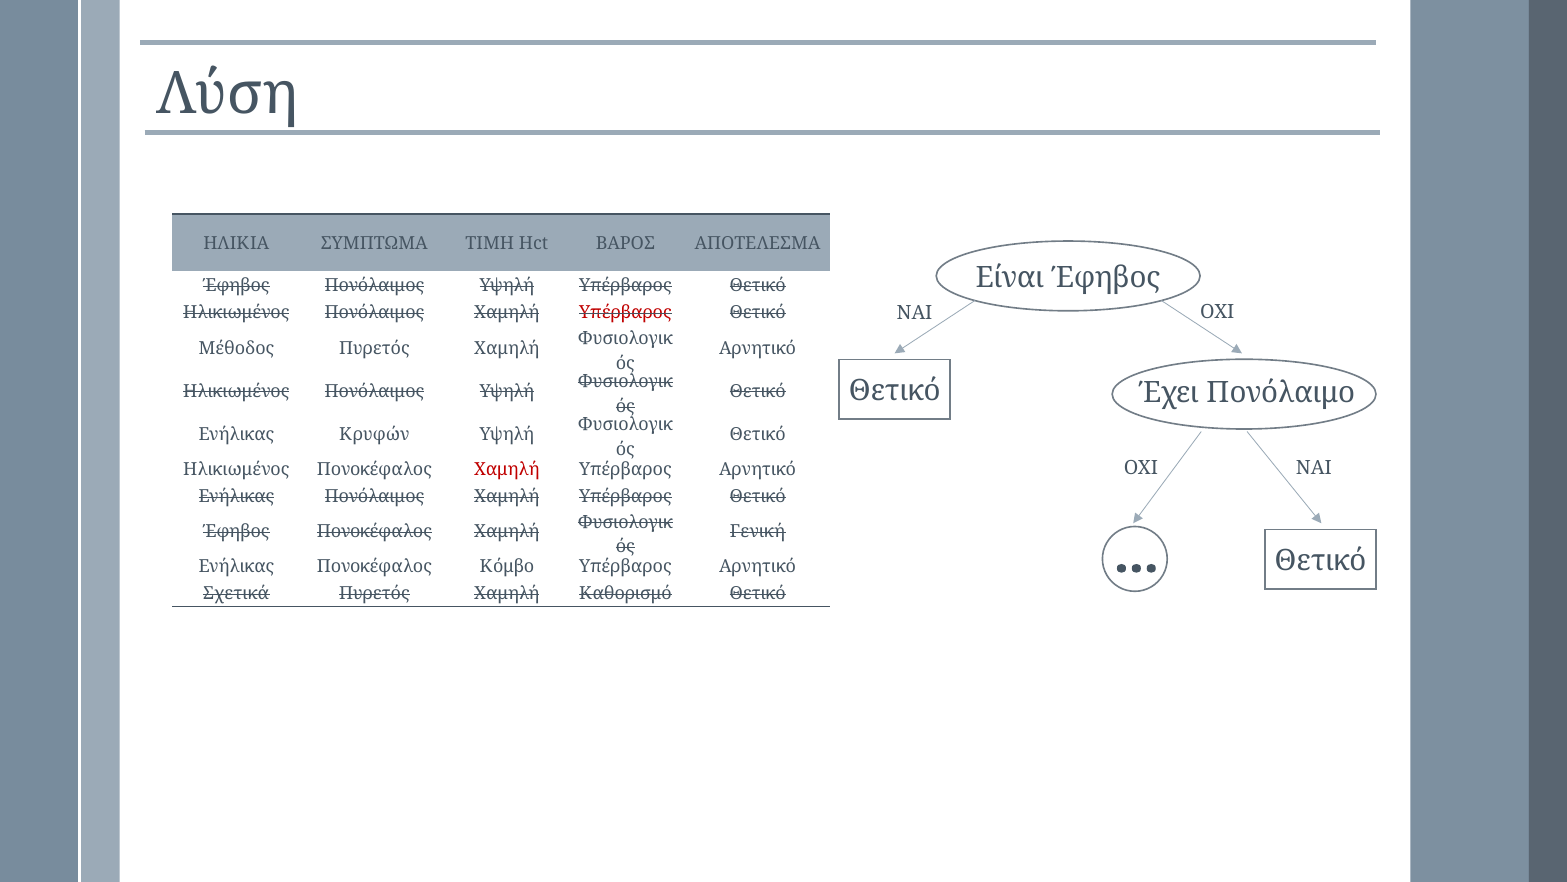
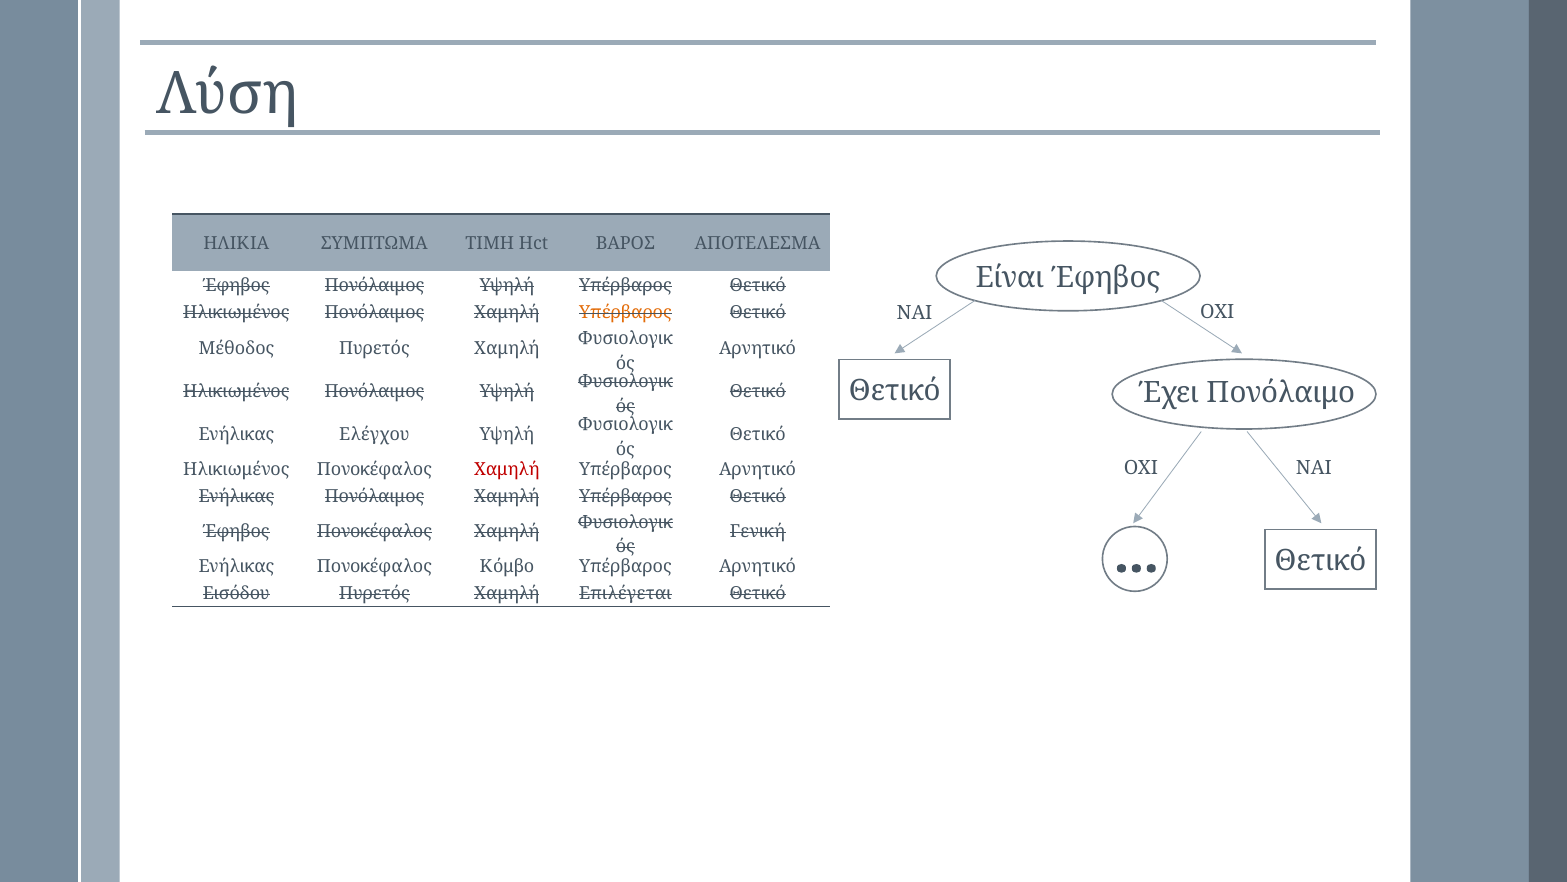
Υπέρβαρος at (625, 313) colour: red -> orange
Κρυφών: Κρυφών -> Ελέγχου
Σχετικά: Σχετικά -> Εισόδου
Καθορισμό: Καθορισμό -> Επιλέγεται
